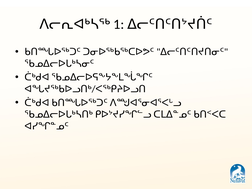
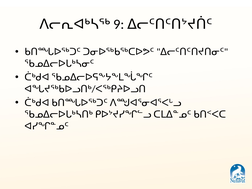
1: 1 -> 9
